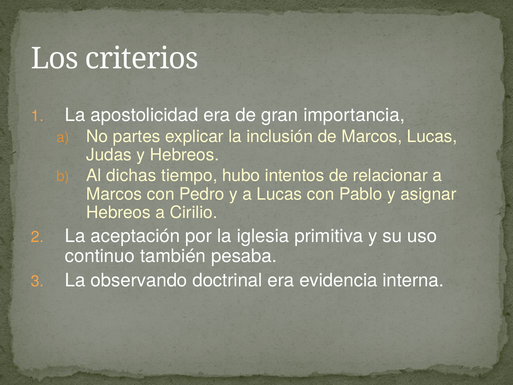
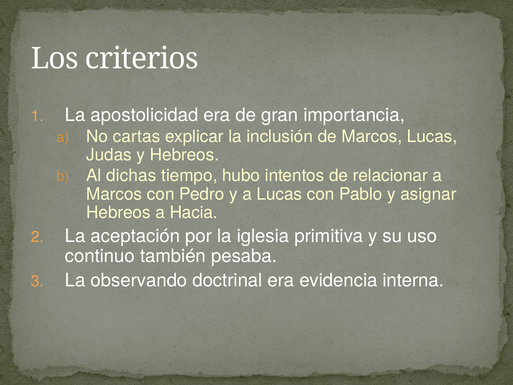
partes: partes -> cartas
Cirilio: Cirilio -> Hacia
